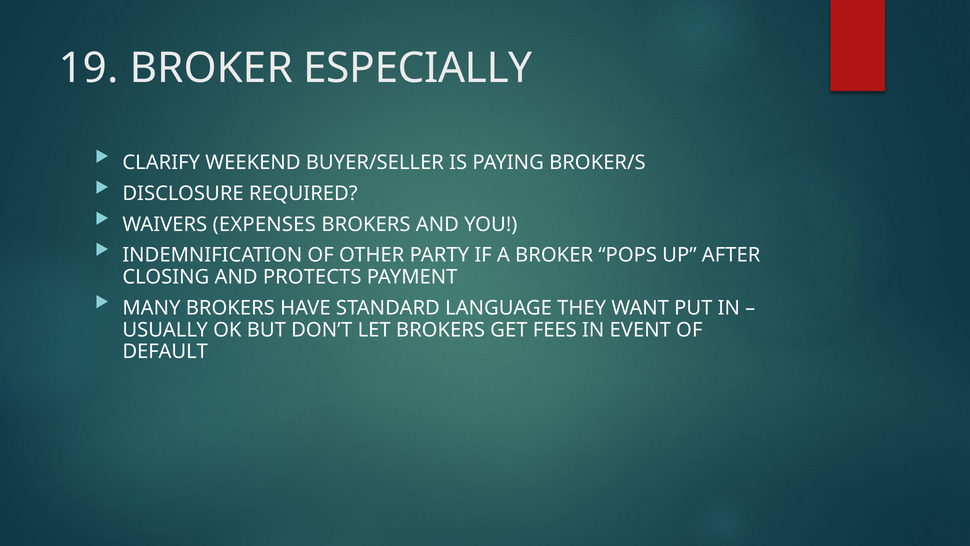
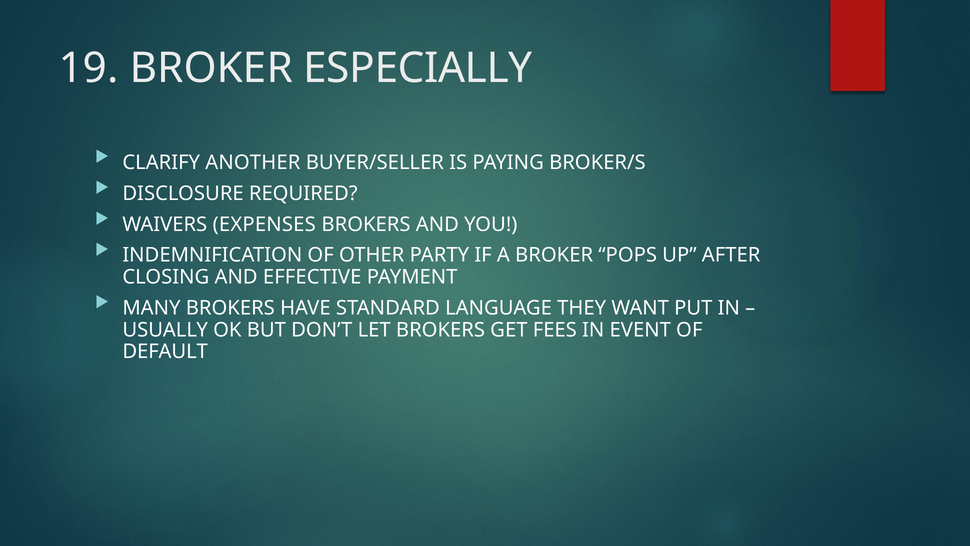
WEEKEND: WEEKEND -> ANOTHER
PROTECTS: PROTECTS -> EFFECTIVE
